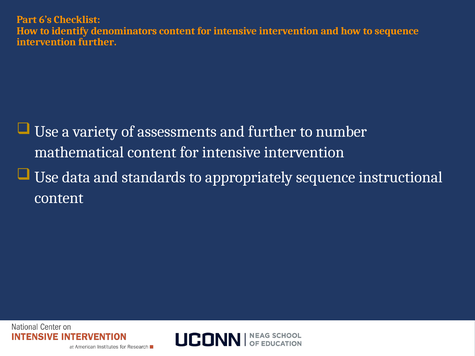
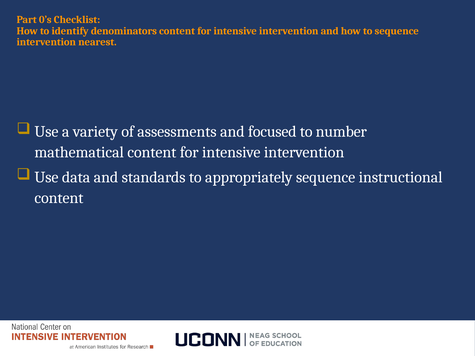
6’s: 6’s -> 0’s
intervention further: further -> nearest
and further: further -> focused
